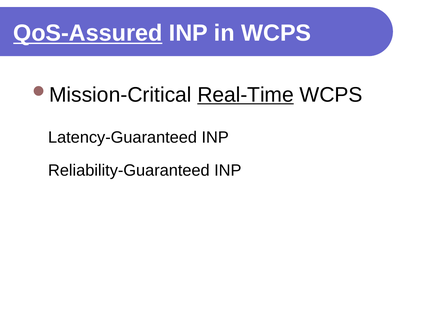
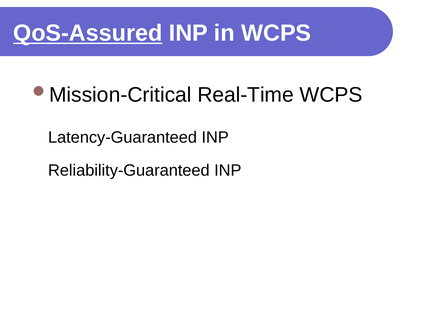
Real-Time underline: present -> none
